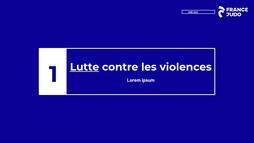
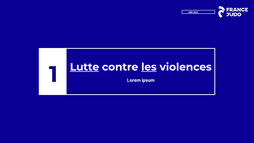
les underline: none -> present
